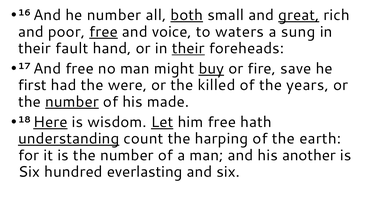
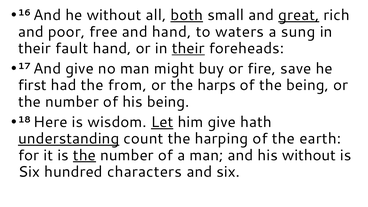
he number: number -> without
free at (104, 32) underline: present -> none
and voice: voice -> hand
And free: free -> give
buy underline: present -> none
were: were -> from
killed: killed -> harps
the years: years -> being
number at (72, 102) underline: present -> none
his made: made -> being
Here underline: present -> none
him free: free -> give
the at (84, 155) underline: none -> present
his another: another -> without
everlasting: everlasting -> characters
